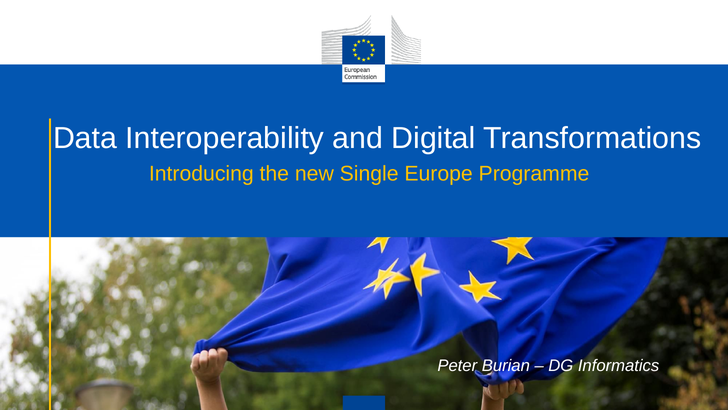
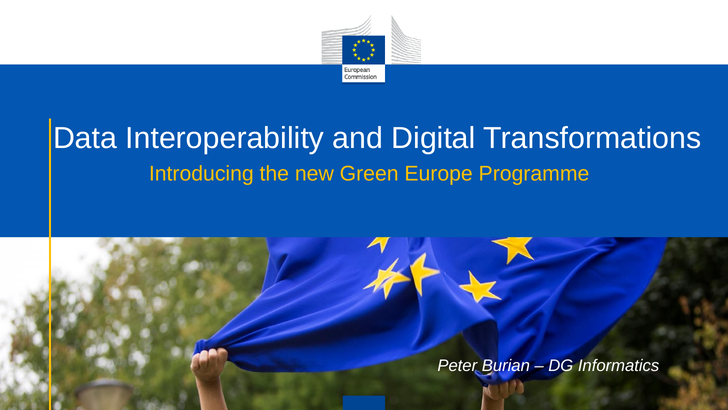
Single: Single -> Green
